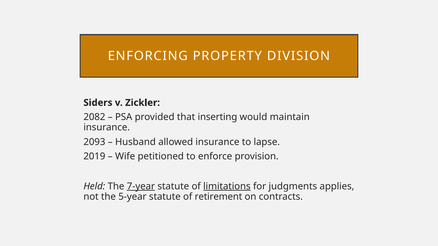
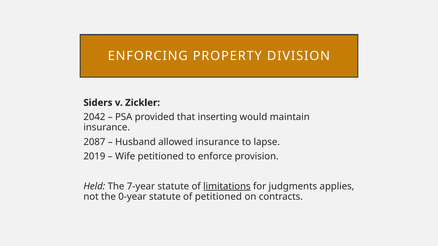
2082: 2082 -> 2042
2093: 2093 -> 2087
7-year underline: present -> none
5-year: 5-year -> 0-year
of retirement: retirement -> petitioned
